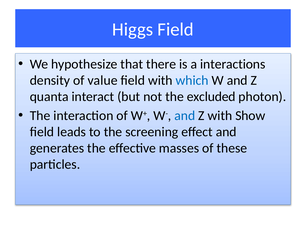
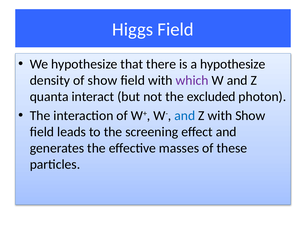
a interactions: interactions -> hypothesize
of value: value -> show
which colour: blue -> purple
